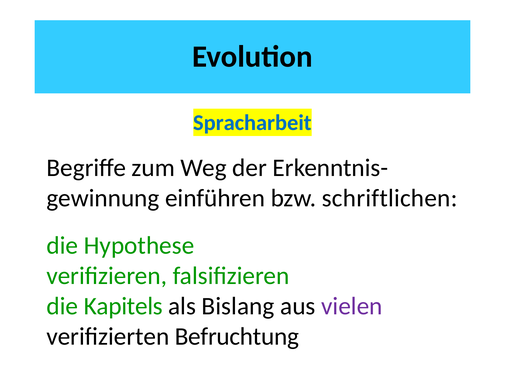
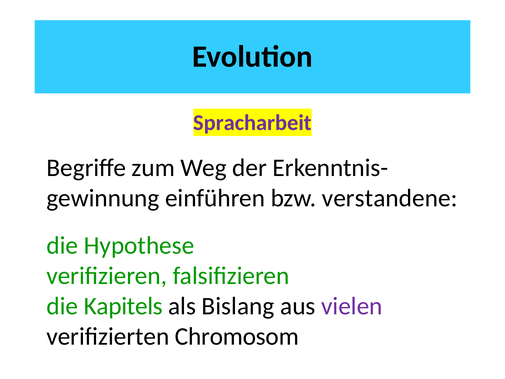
Spracharbeit colour: blue -> purple
schriftlichen: schriftlichen -> verstandene
Befruchtung: Befruchtung -> Chromosom
